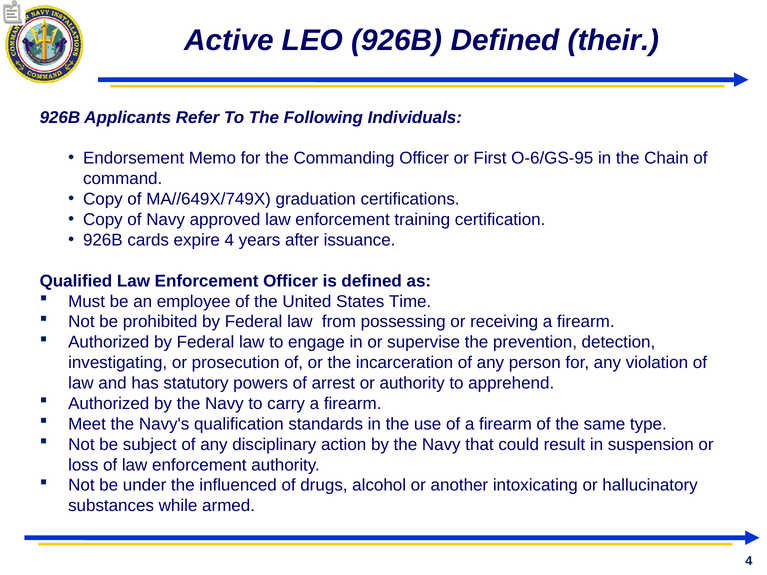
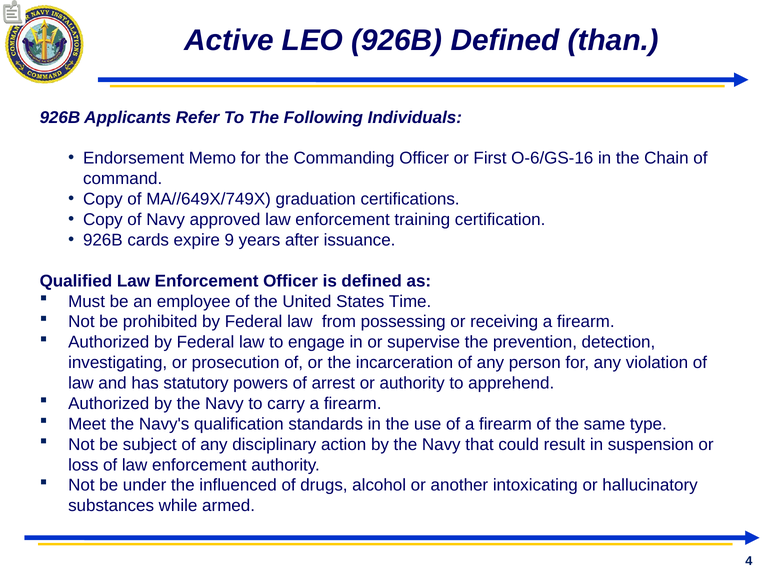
their: their -> than
O-6/GS-95: O-6/GS-95 -> O-6/GS-16
expire 4: 4 -> 9
